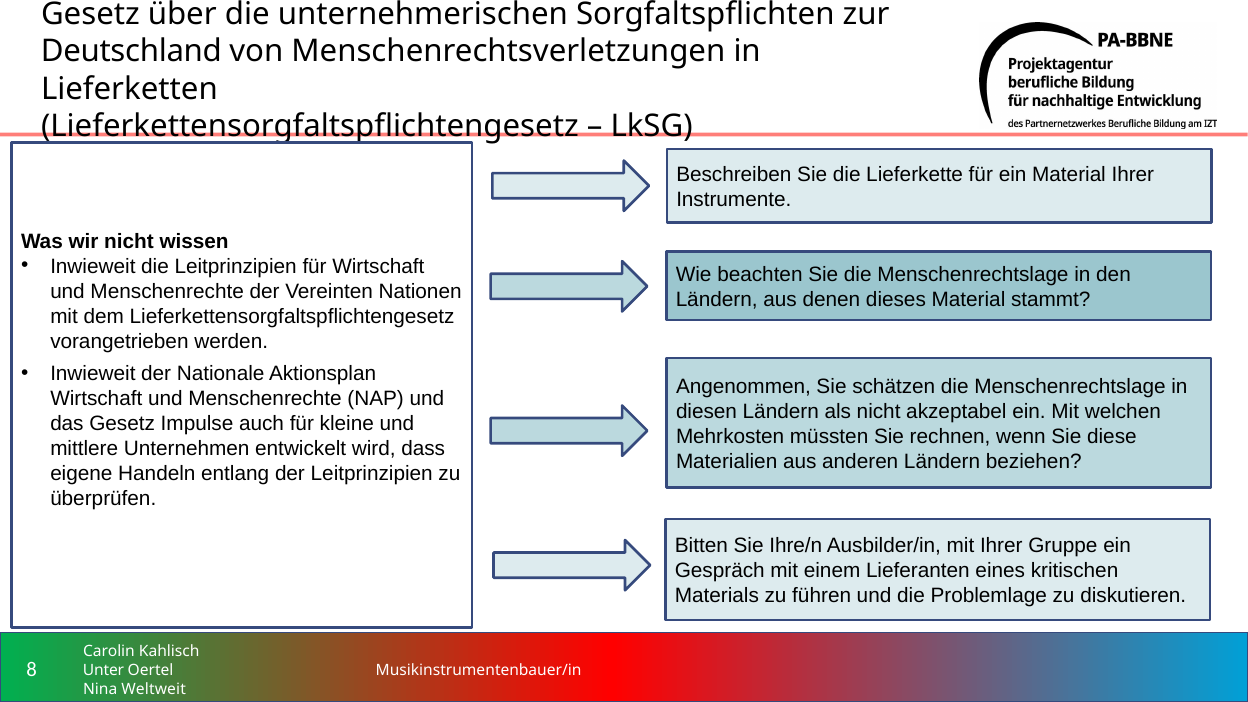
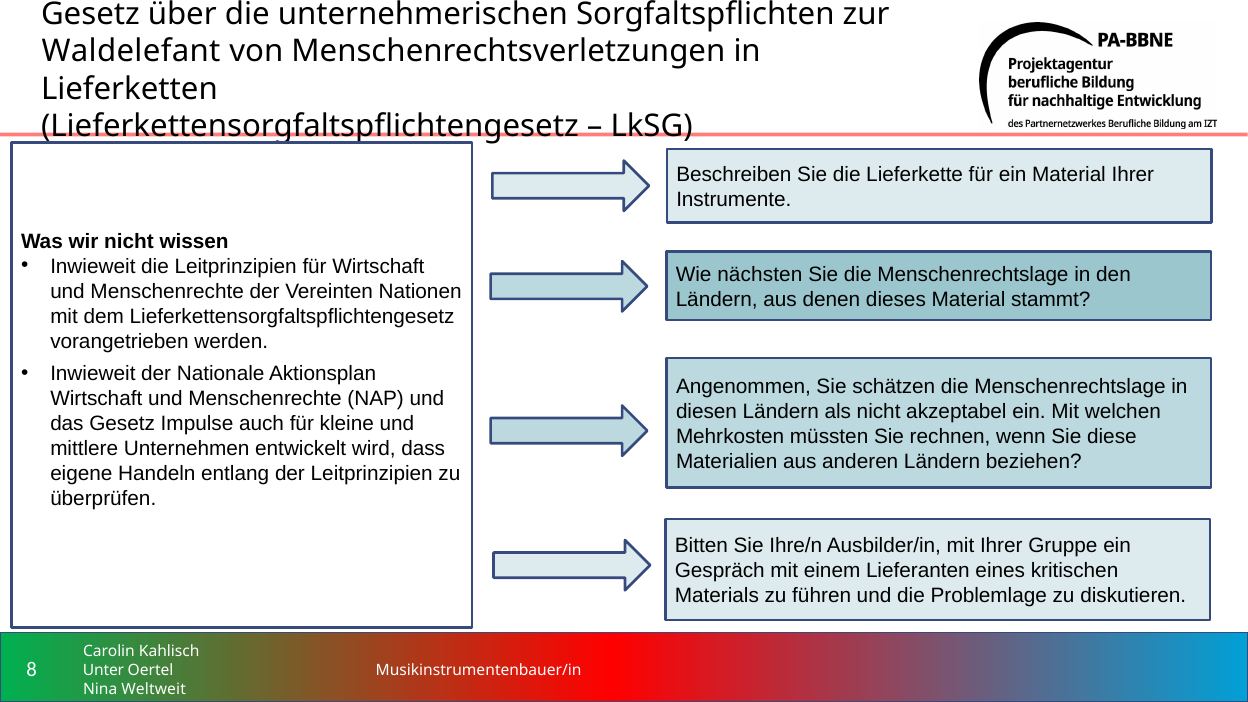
Deutschland: Deutschland -> Waldelefant
beachten: beachten -> nächsten
